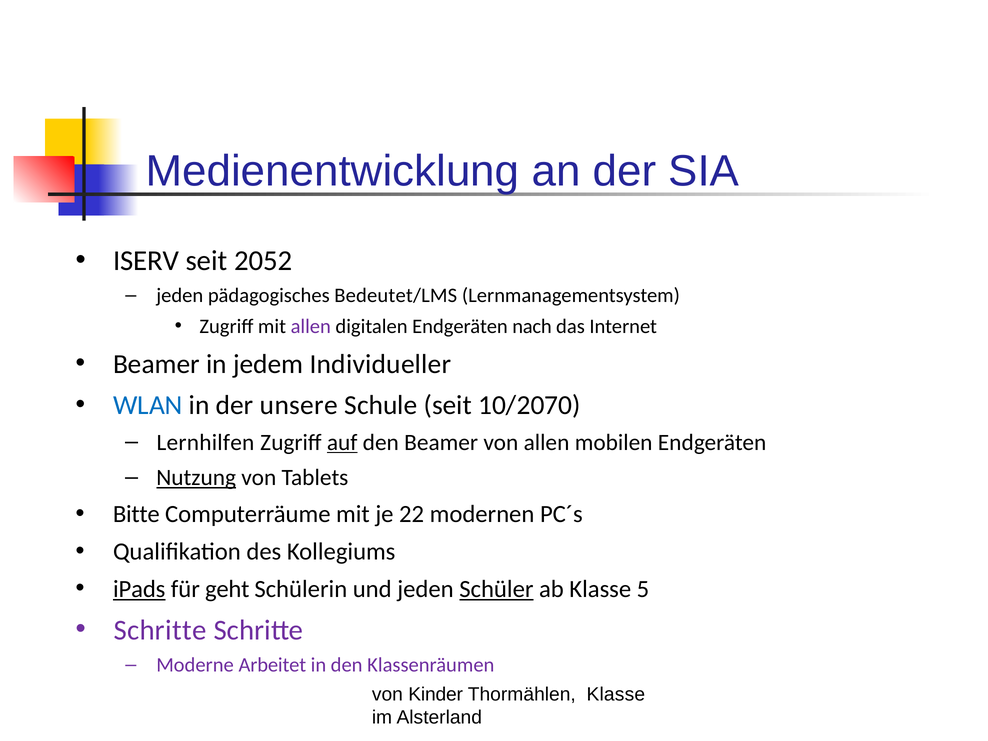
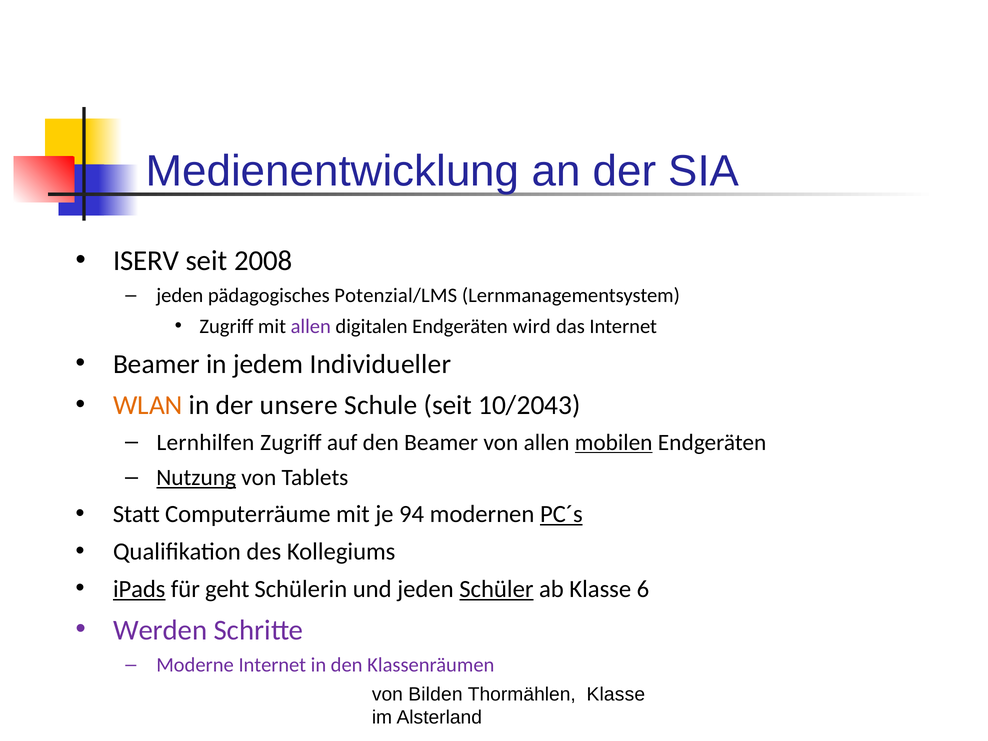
2052: 2052 -> 2008
Bedeutet/LMS: Bedeutet/LMS -> Potenzial/LMS
nach: nach -> wird
WLAN colour: blue -> orange
10/2070: 10/2070 -> 10/2043
auf underline: present -> none
mobilen underline: none -> present
Bitte: Bitte -> Statt
22: 22 -> 94
PC´s underline: none -> present
5: 5 -> 6
Schritte at (160, 630): Schritte -> Werden
Moderne Arbeitet: Arbeitet -> Internet
Kinder: Kinder -> Bilden
